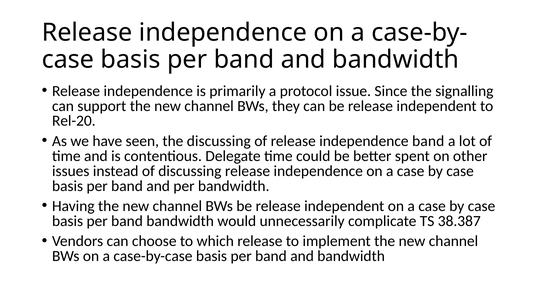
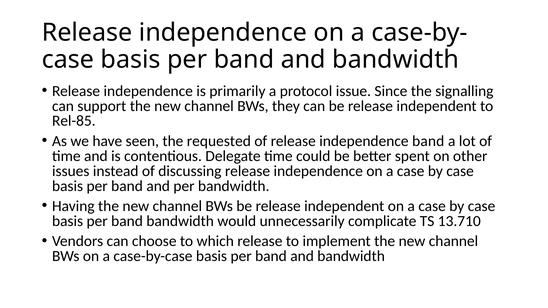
Rel-20: Rel-20 -> Rel-85
the discussing: discussing -> requested
38.387: 38.387 -> 13.710
